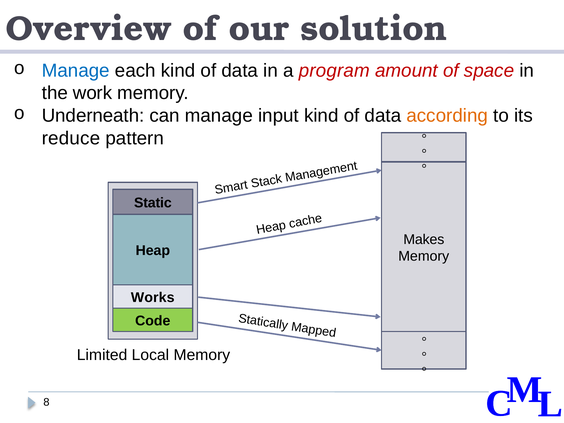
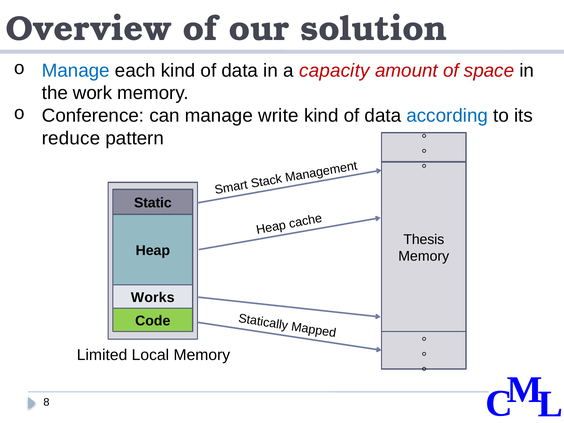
program: program -> capacity
Underneath: Underneath -> Conference
input: input -> write
according colour: orange -> blue
Makes: Makes -> Thesis
